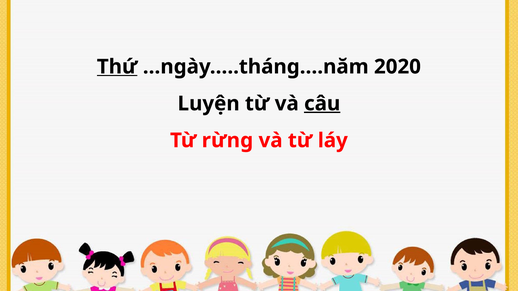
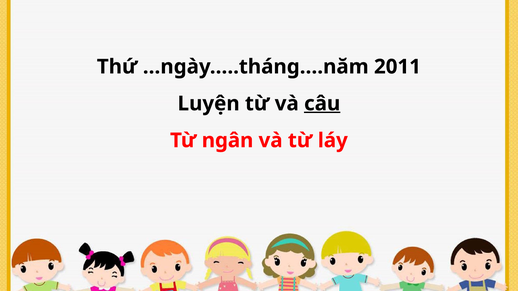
Thứ underline: present -> none
2020: 2020 -> 2011
rừng: rừng -> ngân
